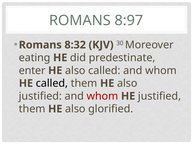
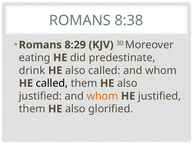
8:97: 8:97 -> 8:38
8:32: 8:32 -> 8:29
enter: enter -> drink
whom at (102, 97) colour: red -> orange
